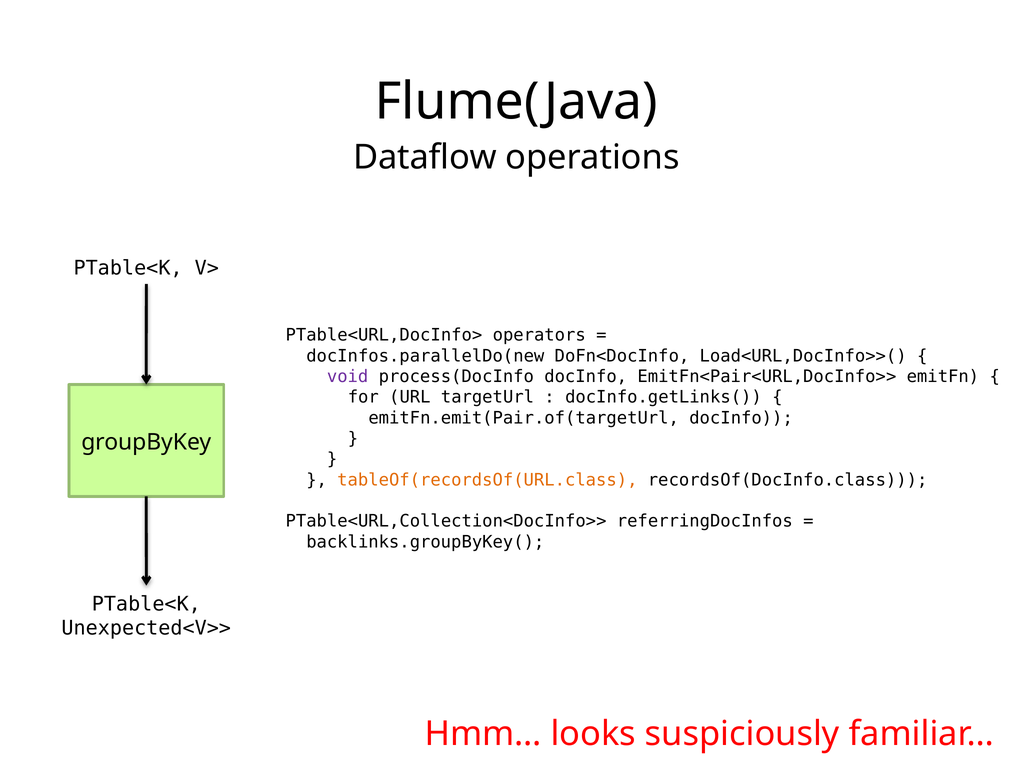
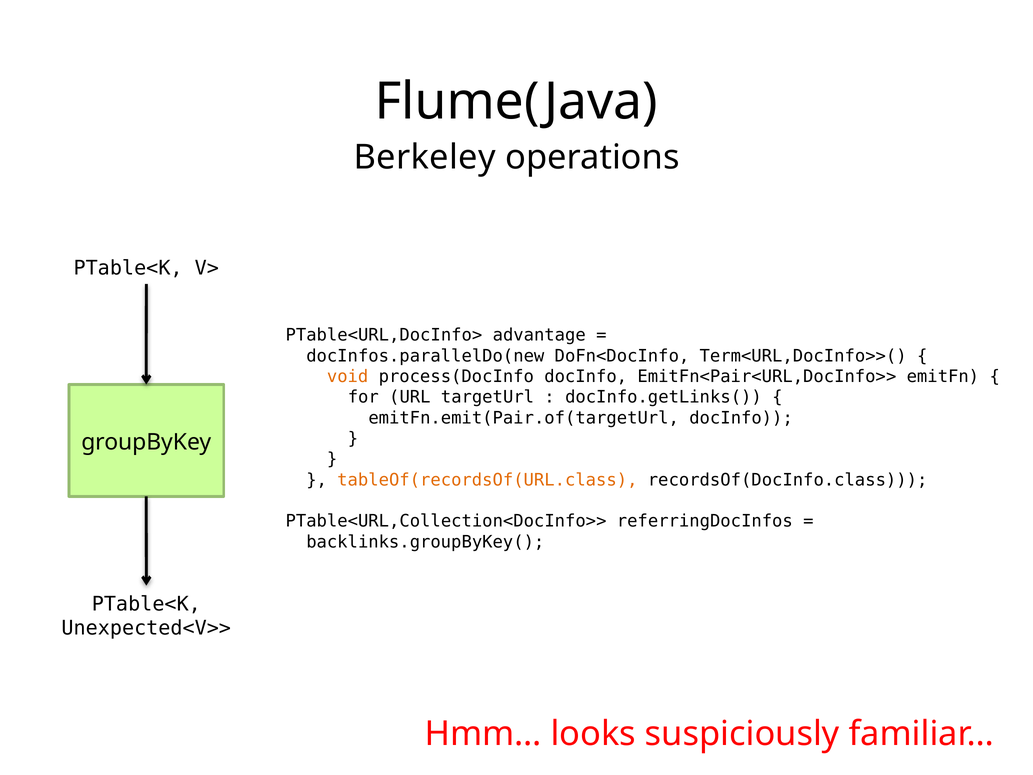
Dataflow: Dataflow -> Berkeley
operators: operators -> advantage
Load<URL,DocInfo>>(: Load<URL,DocInfo>>( -> Term<URL,DocInfo>>(
void colour: purple -> orange
